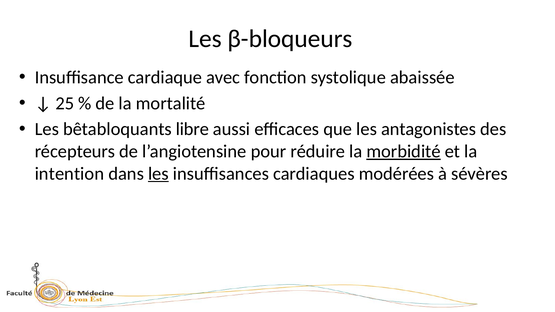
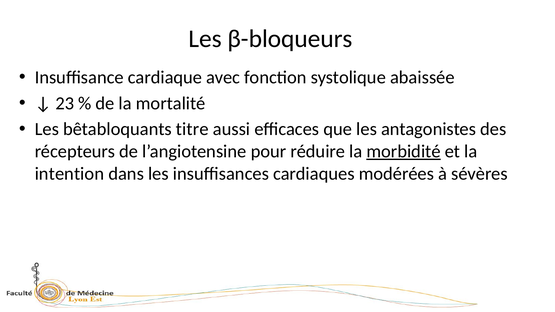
25: 25 -> 23
libre: libre -> titre
les at (158, 174) underline: present -> none
